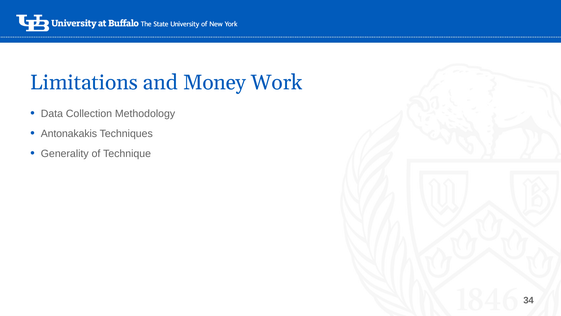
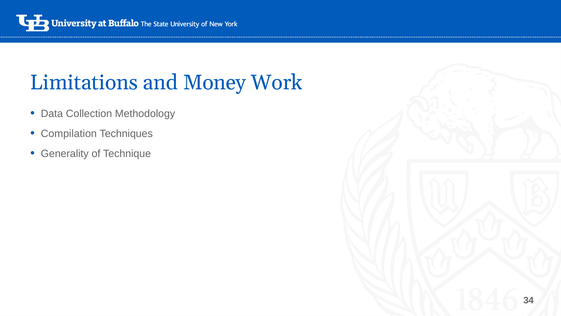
Antonakakis: Antonakakis -> Compilation
